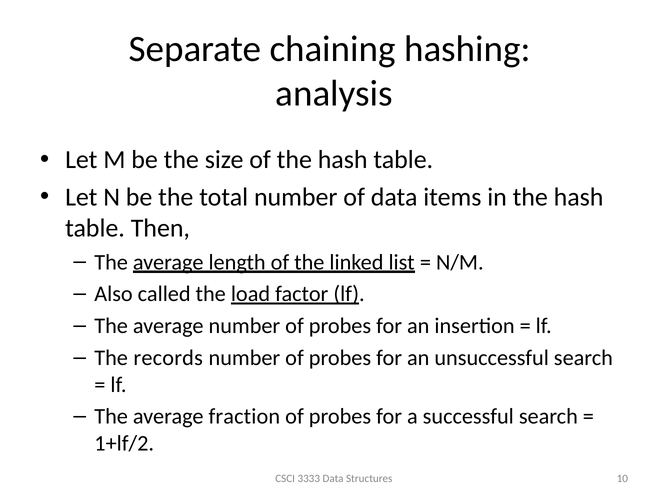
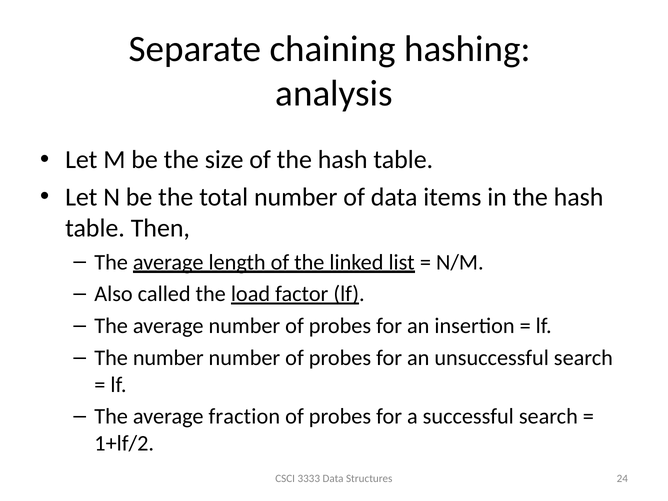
The records: records -> number
10: 10 -> 24
